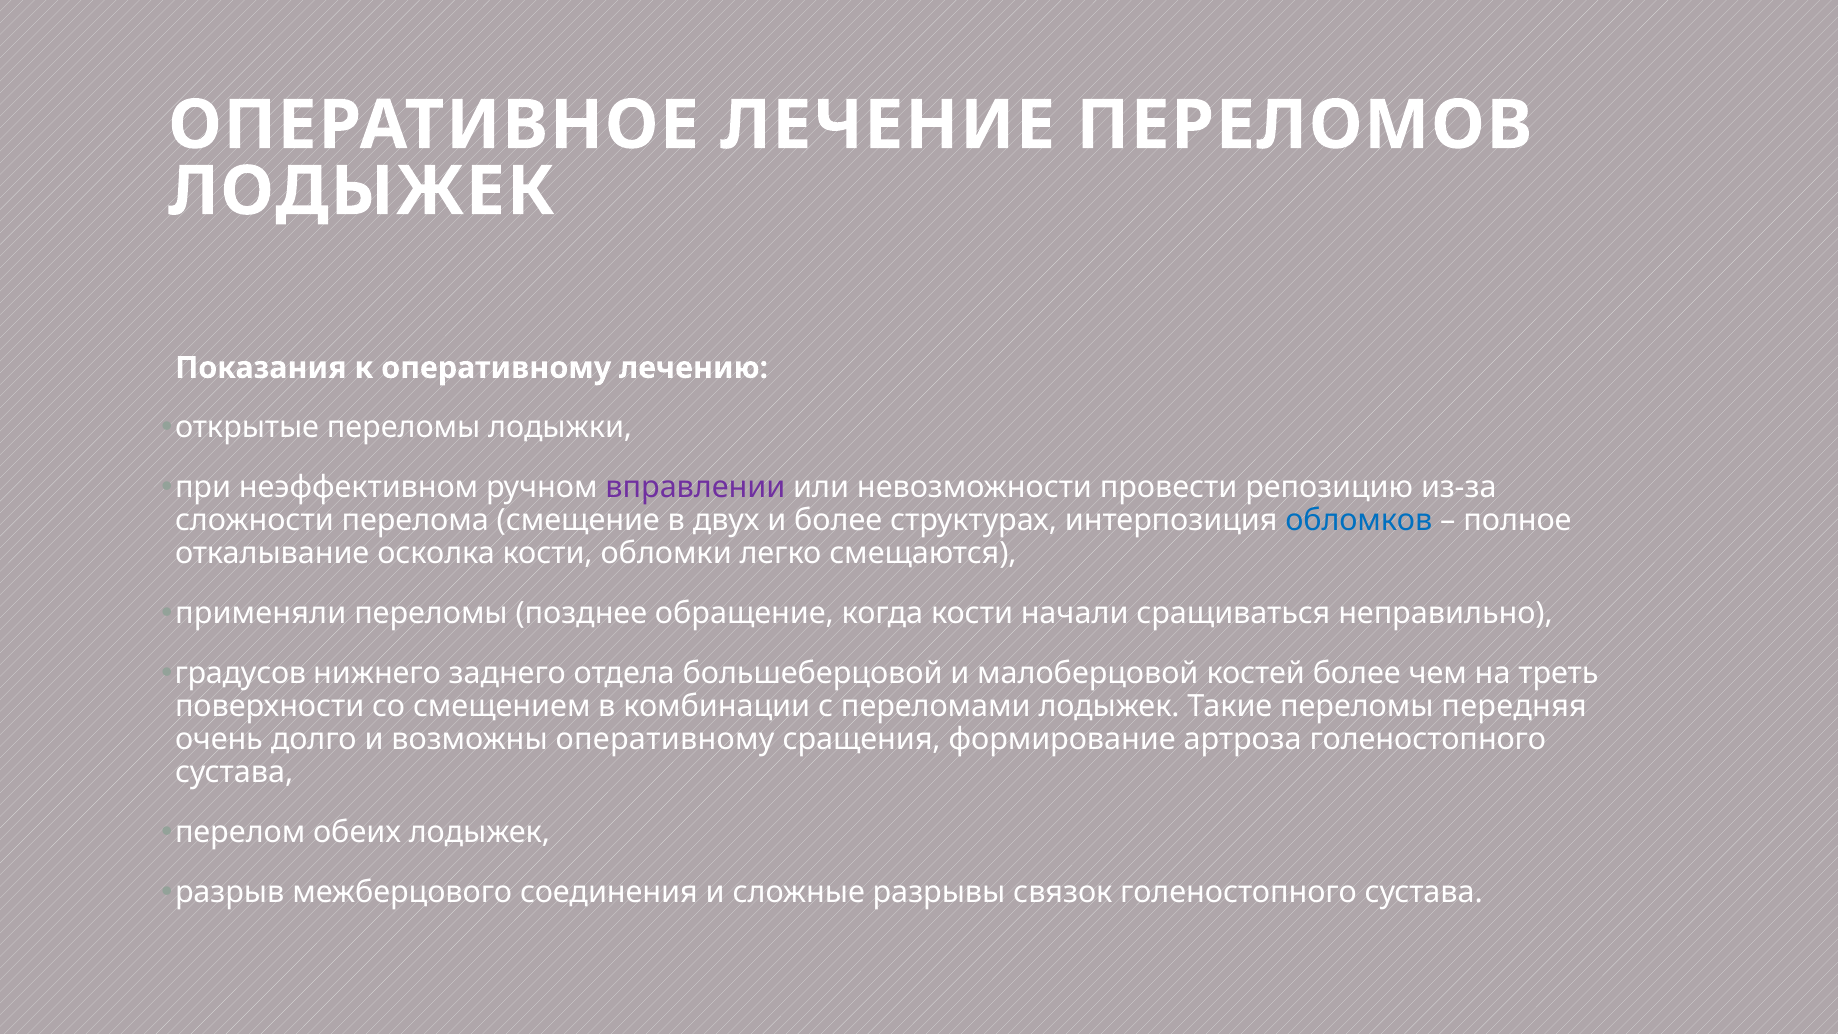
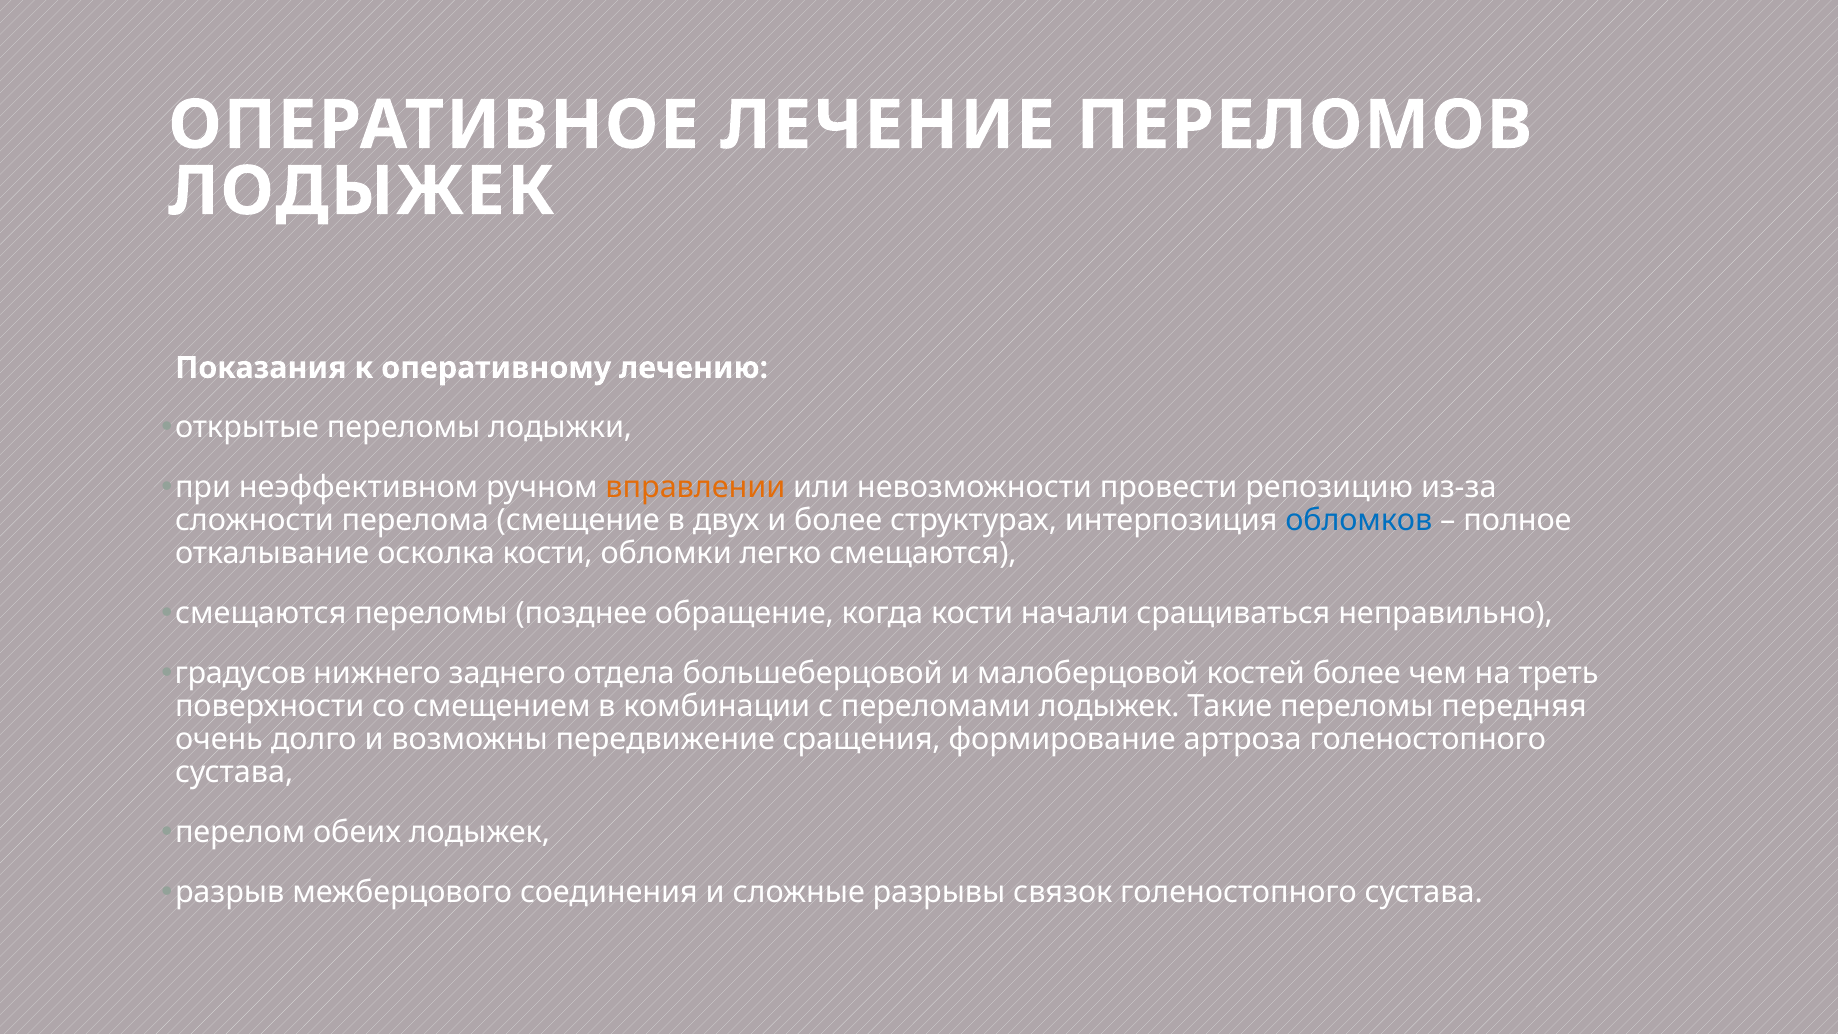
вправлении colour: purple -> orange
применяли at (261, 614): применяли -> смещаются
возможны оперативному: оперативному -> передвижение
